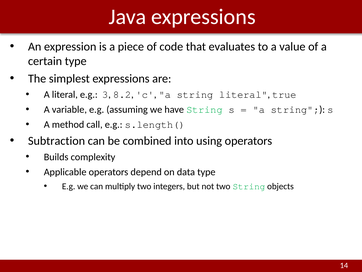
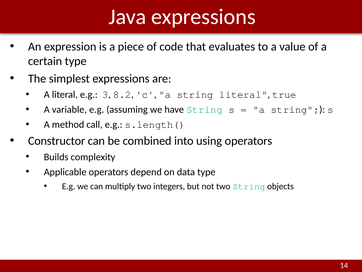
Subtraction: Subtraction -> Constructor
